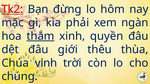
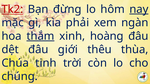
nay underline: none -> present
quyền: quyền -> hoàng
vinh: vinh -> tinh
